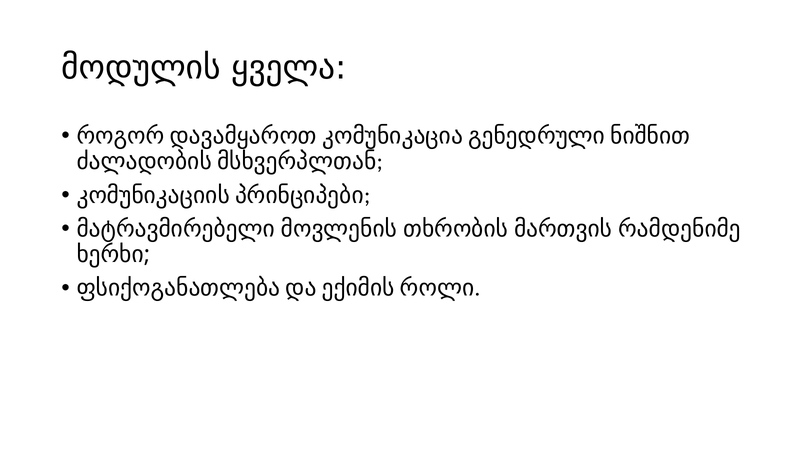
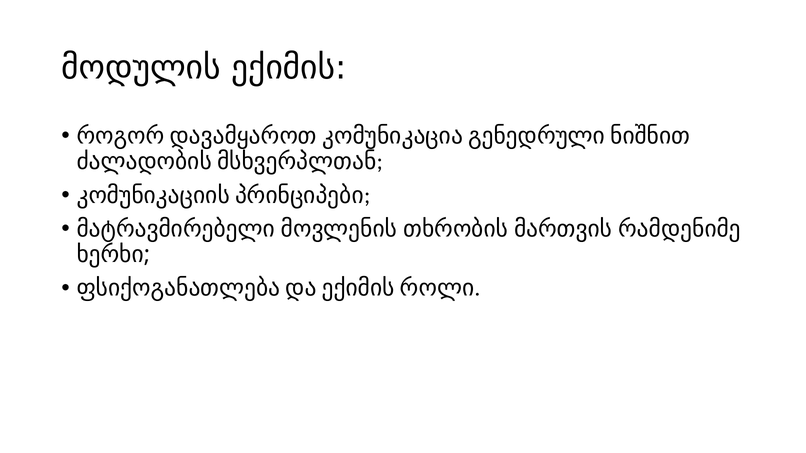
ყველა: ყველა -> ექიმის
